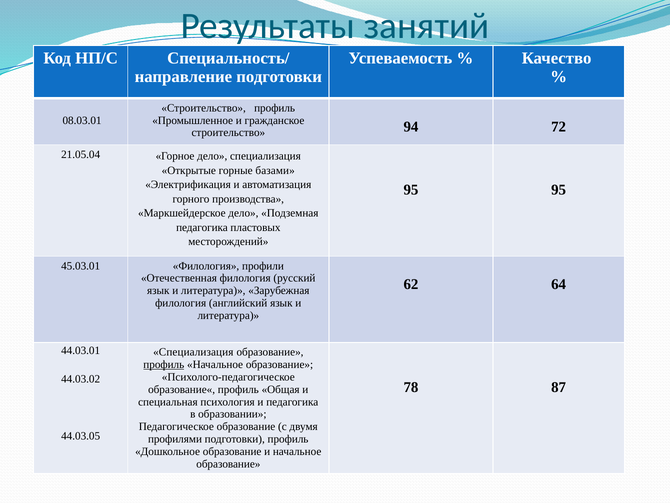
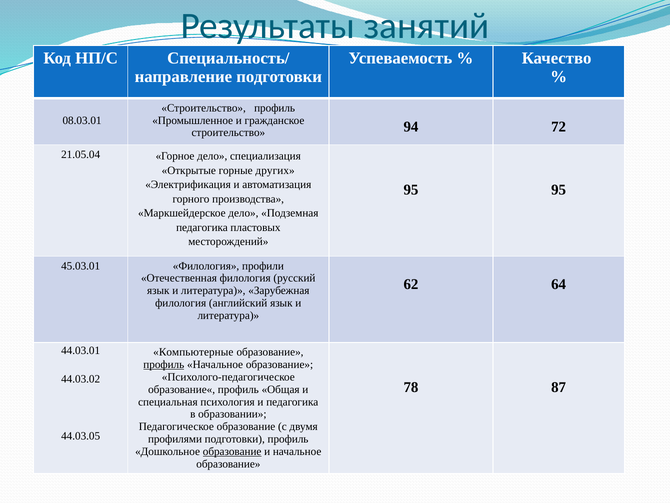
базами: базами -> других
Специализация at (193, 352): Специализация -> Компьютерные
образование at (232, 451) underline: none -> present
